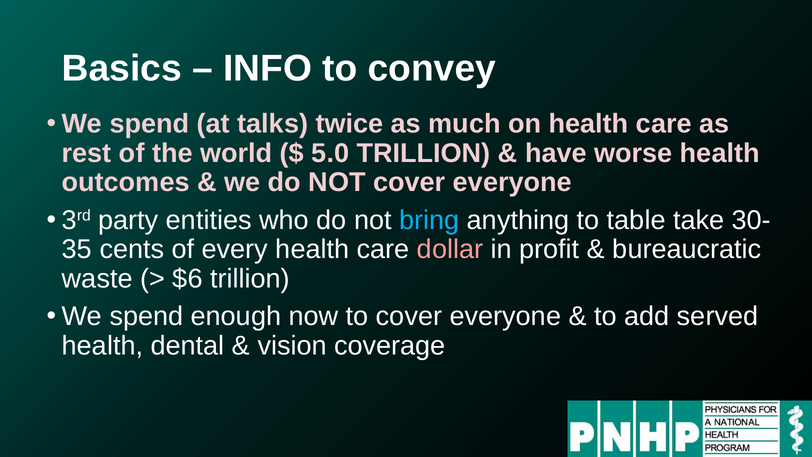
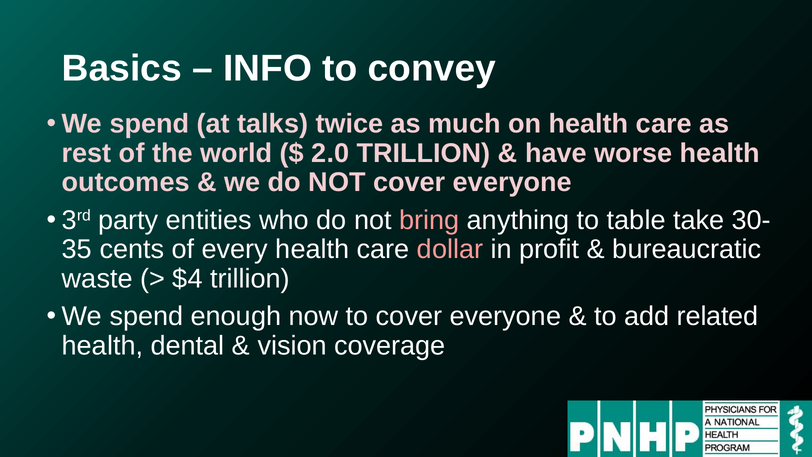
5.0: 5.0 -> 2.0
bring colour: light blue -> pink
$6: $6 -> $4
served: served -> related
